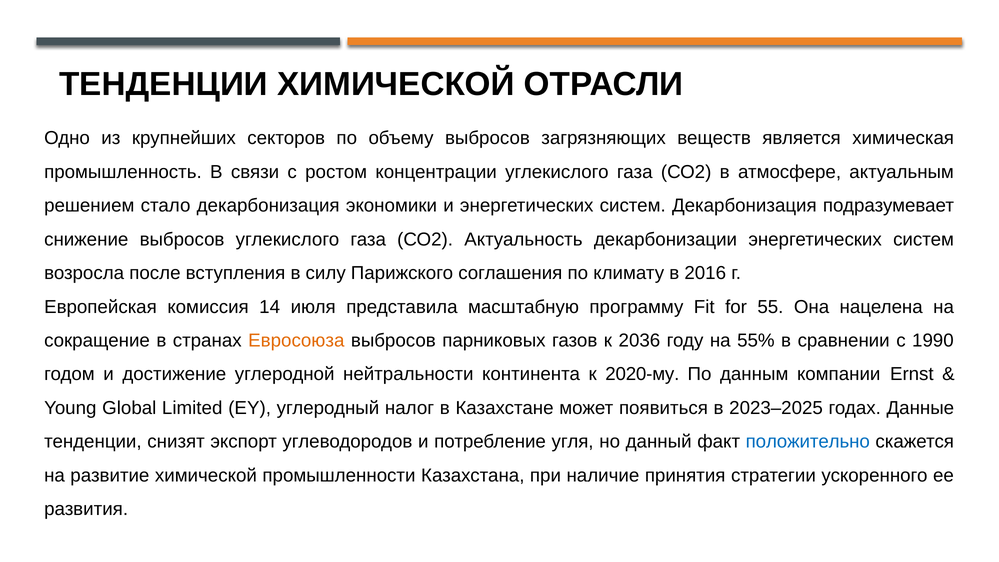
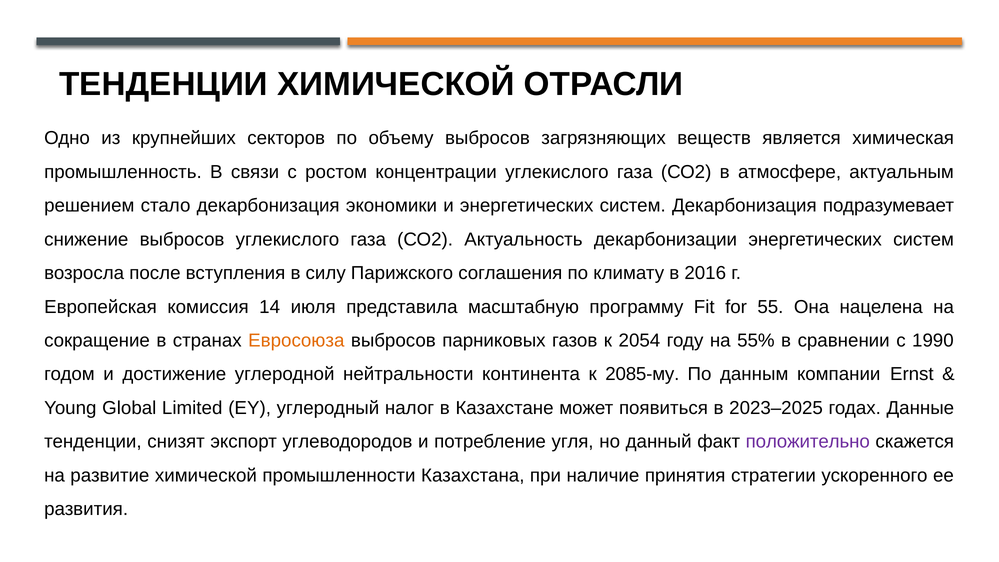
2036: 2036 -> 2054
2020-му: 2020-му -> 2085-му
положительно colour: blue -> purple
